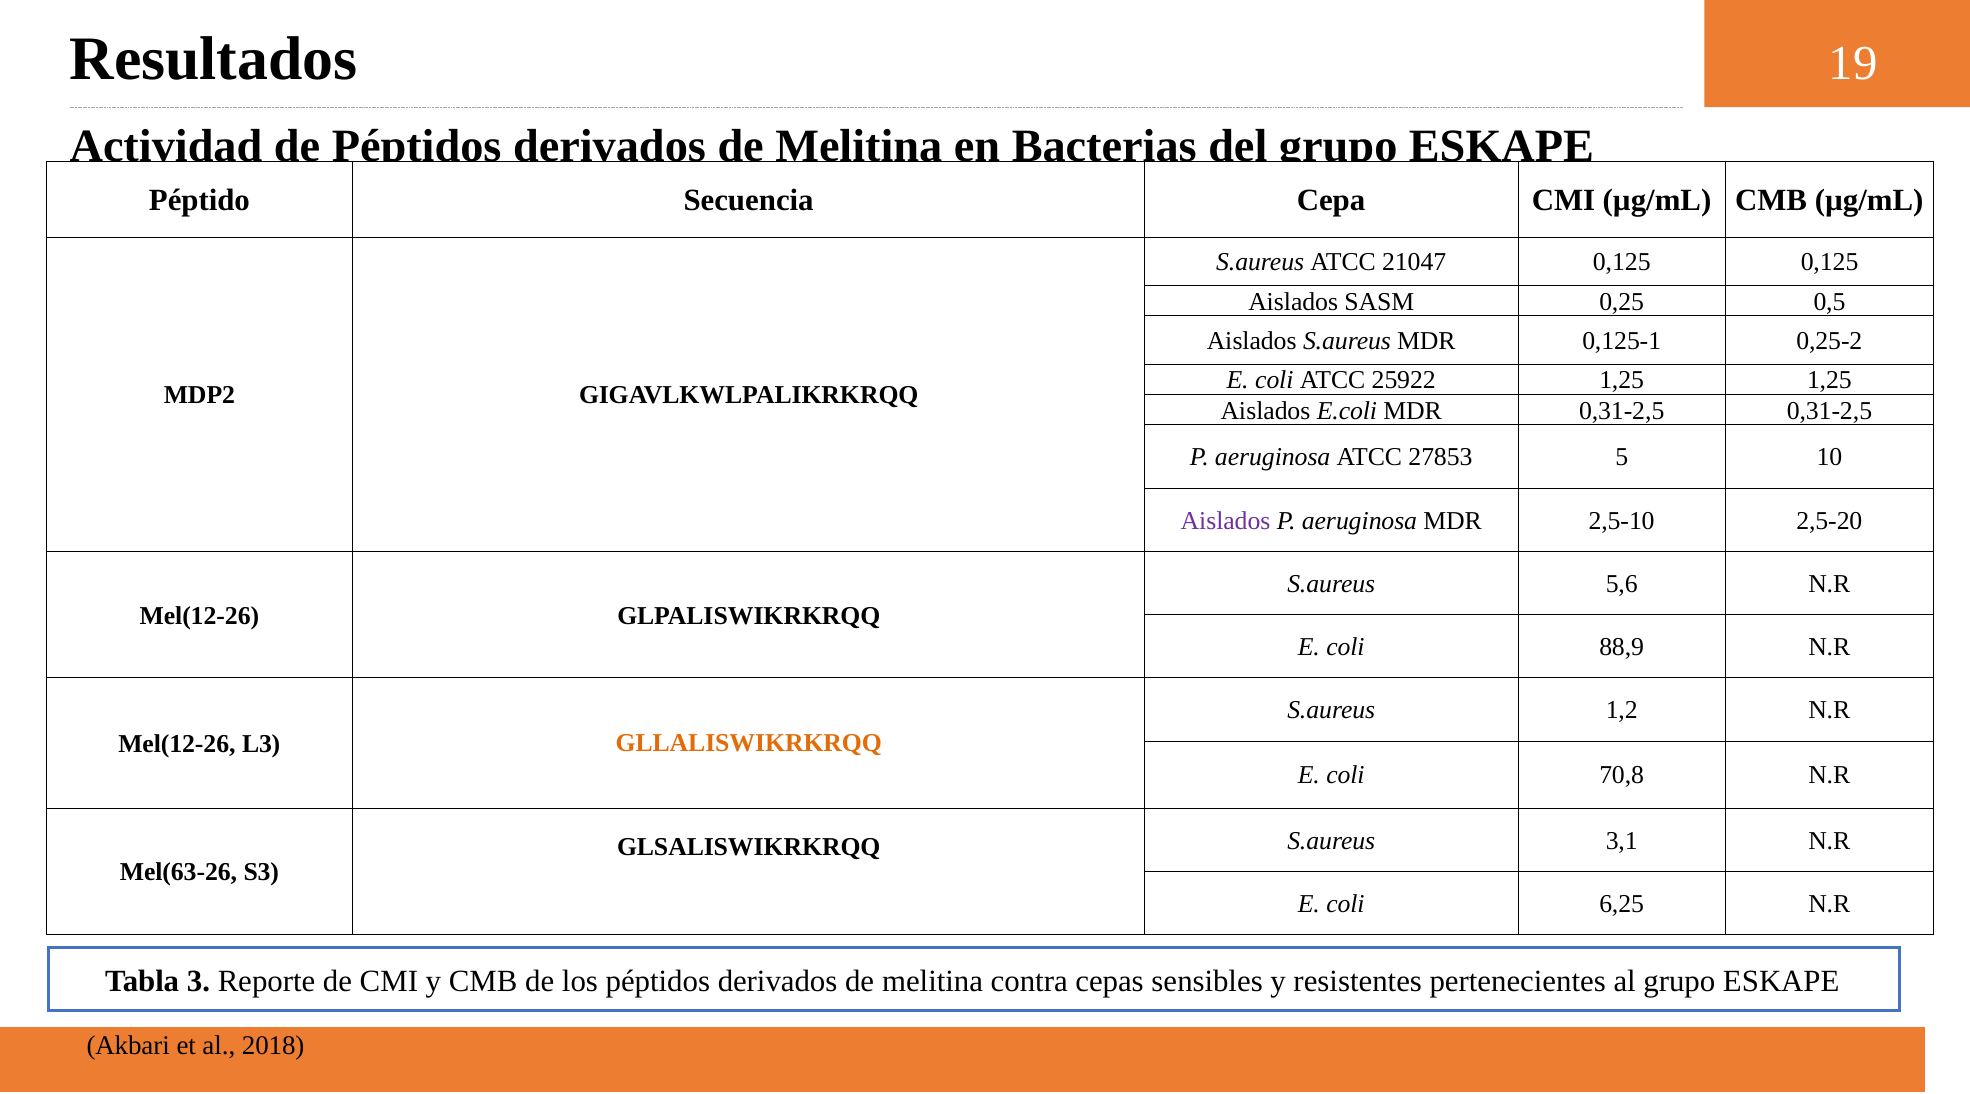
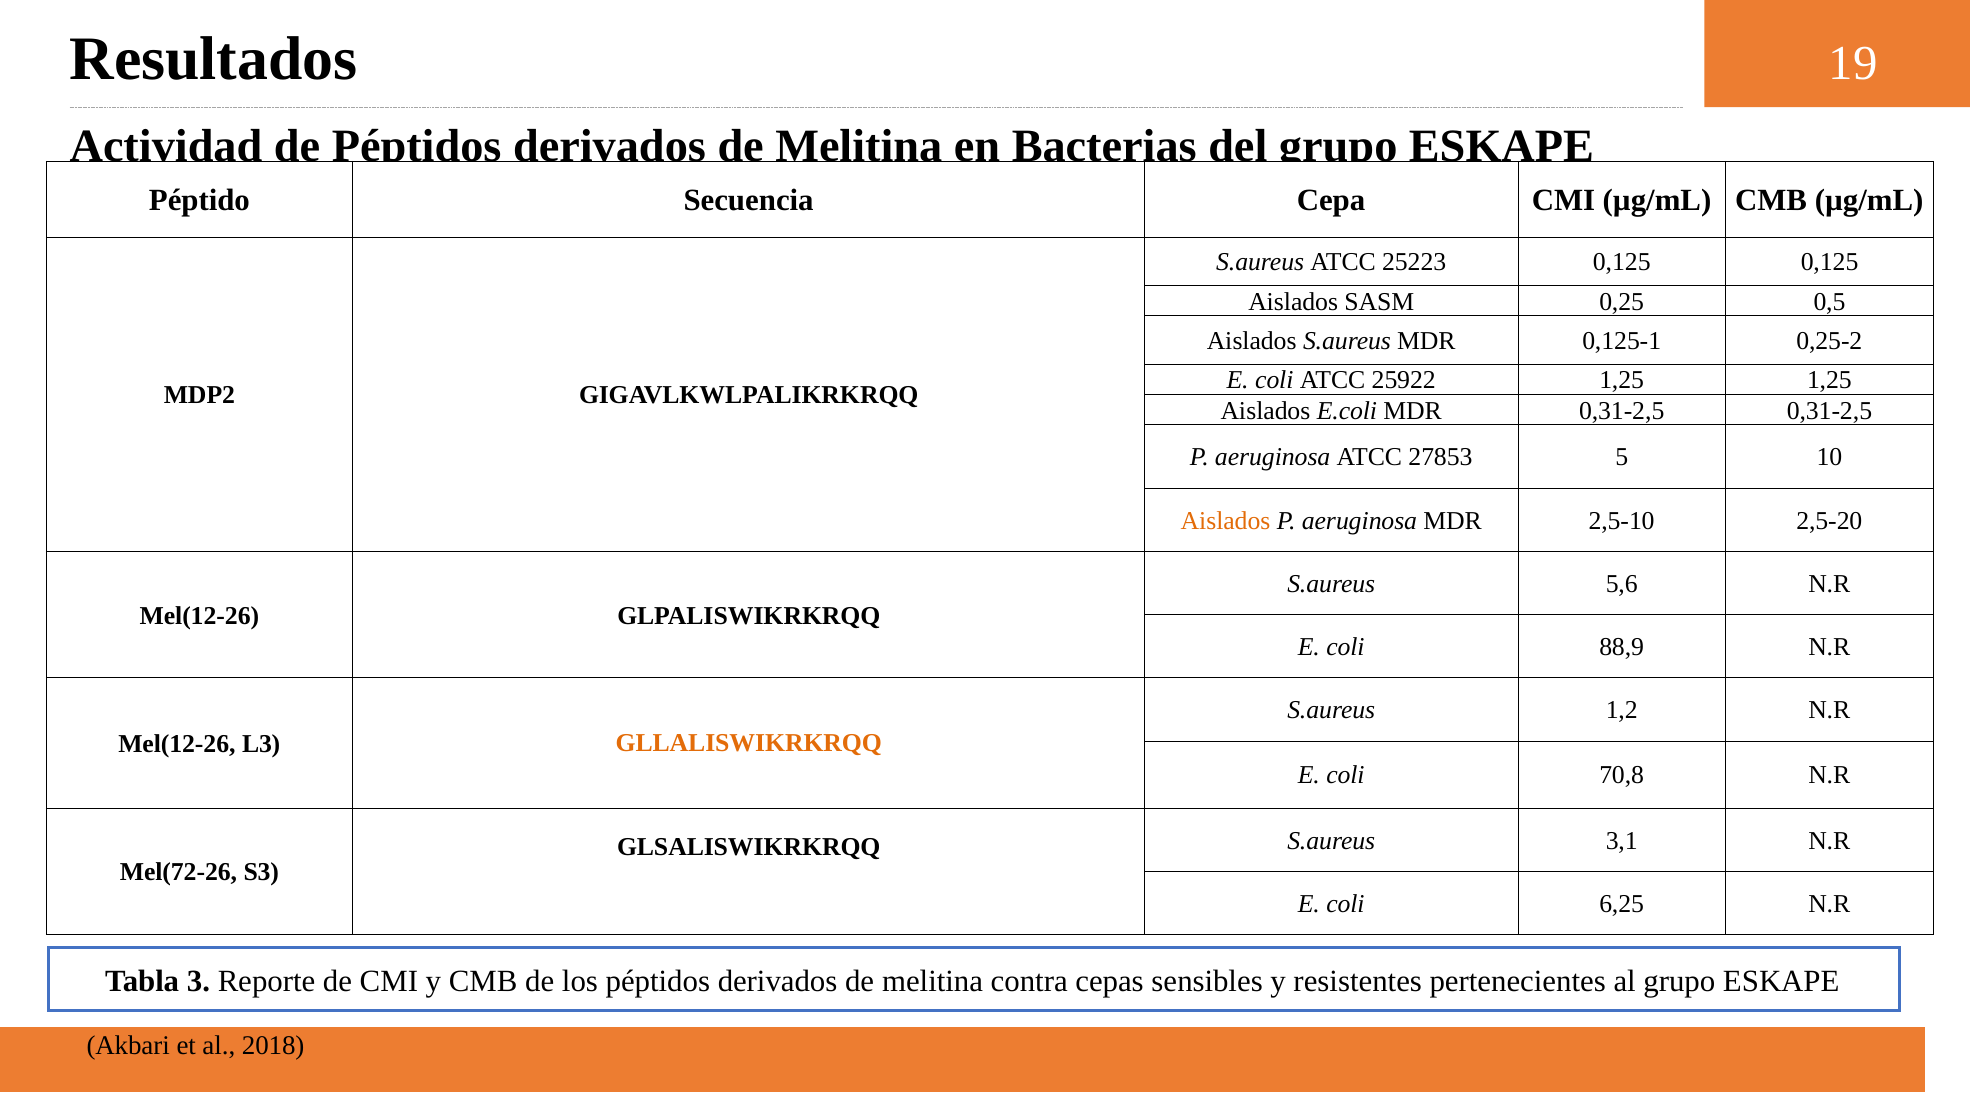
21047: 21047 -> 25223
Aislados at (1226, 521) colour: purple -> orange
Mel(63-26: Mel(63-26 -> Mel(72-26
